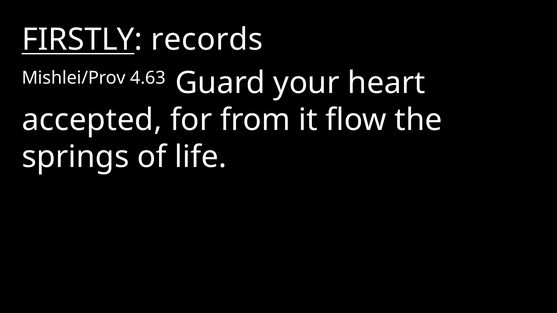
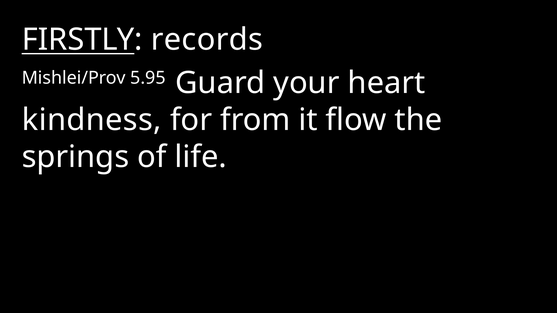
4.63: 4.63 -> 5.95
accepted: accepted -> kindness
